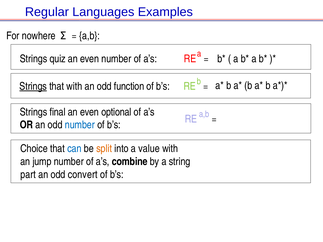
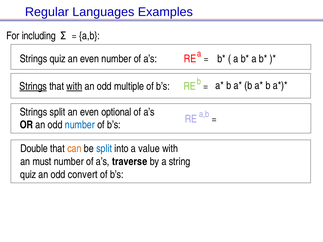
nowhere: nowhere -> including
with at (74, 86) underline: none -> present
function: function -> multiple
Strings final: final -> split
Choice: Choice -> Double
can colour: blue -> orange
split at (104, 149) colour: orange -> blue
jump: jump -> must
combine: combine -> traverse
part at (28, 175): part -> quiz
